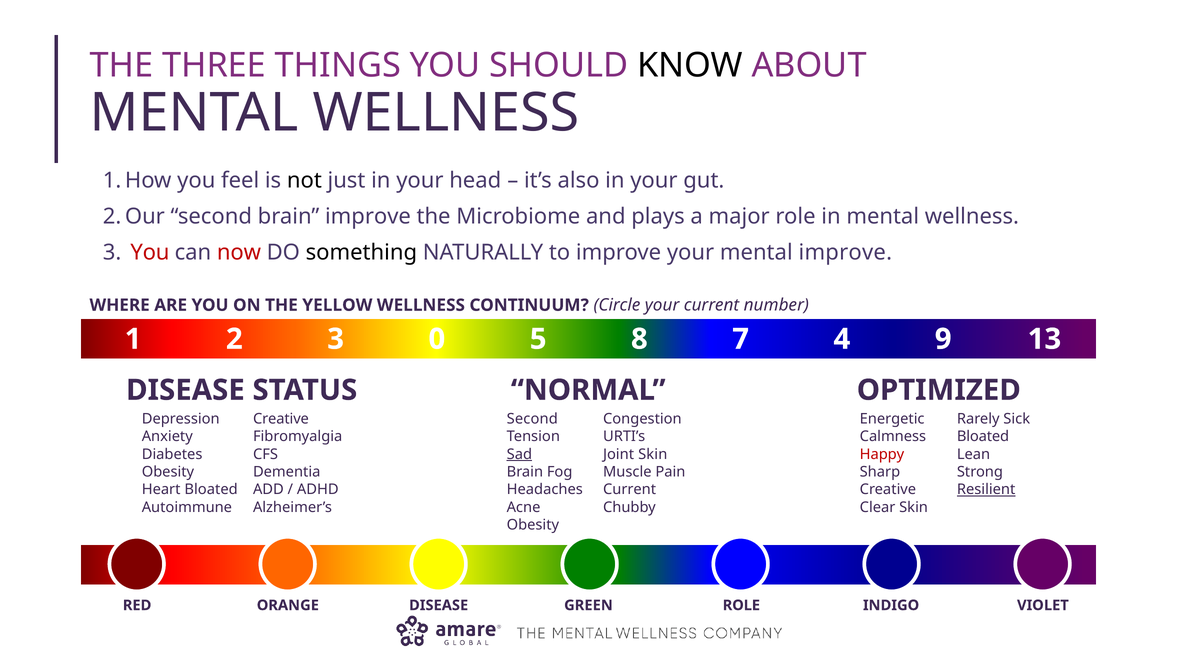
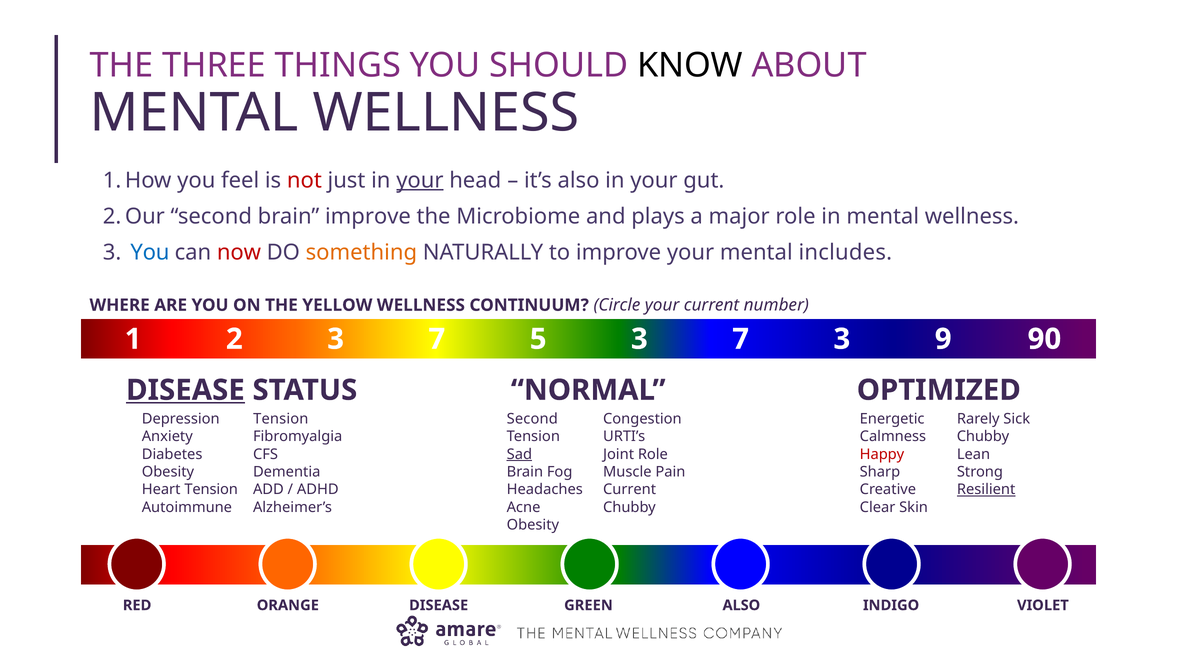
not colour: black -> red
your at (420, 180) underline: none -> present
You at (150, 253) colour: red -> blue
something colour: black -> orange
mental improve: improve -> includes
2 3 0: 0 -> 7
5 8: 8 -> 3
7 4: 4 -> 3
13: 13 -> 90
DISEASE at (185, 390) underline: none -> present
Creative at (281, 419): Creative -> Tension
Bloated at (983, 437): Bloated -> Chubby
Joint Skin: Skin -> Role
Heart Bloated: Bloated -> Tension
GREEN ROLE: ROLE -> ALSO
